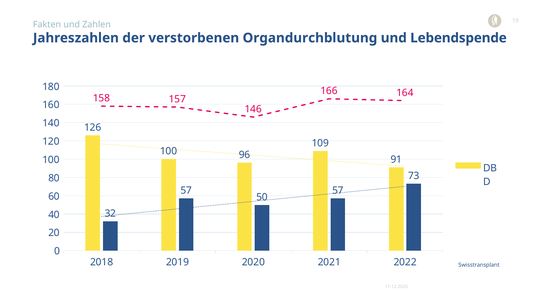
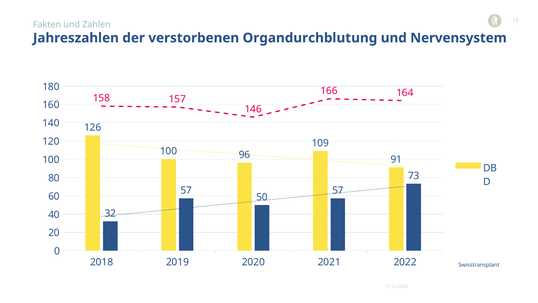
Lebendspende: Lebendspende -> Nervensystem
